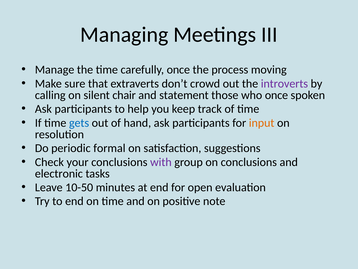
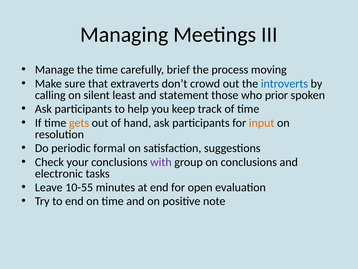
carefully once: once -> brief
introverts colour: purple -> blue
chair: chair -> least
who once: once -> prior
gets colour: blue -> orange
10-50: 10-50 -> 10-55
